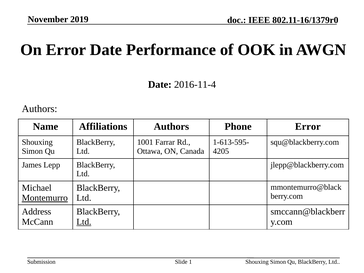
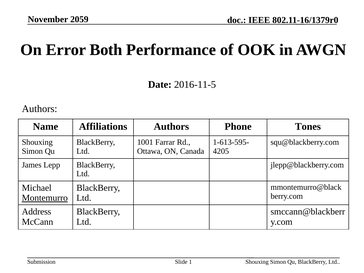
2019: 2019 -> 2059
Error Date: Date -> Both
2016-11-4: 2016-11-4 -> 2016-11-5
Phone Error: Error -> Tones
Ltd at (84, 222) underline: present -> none
